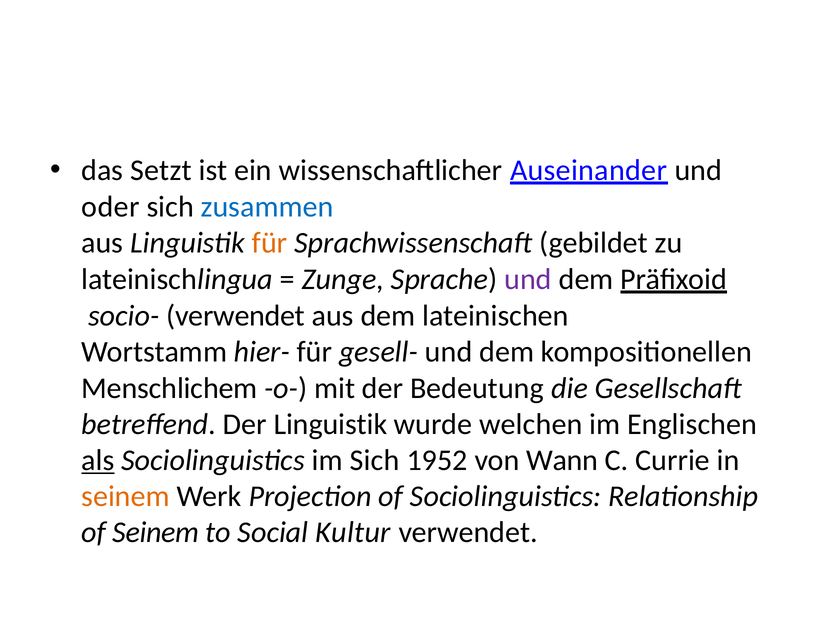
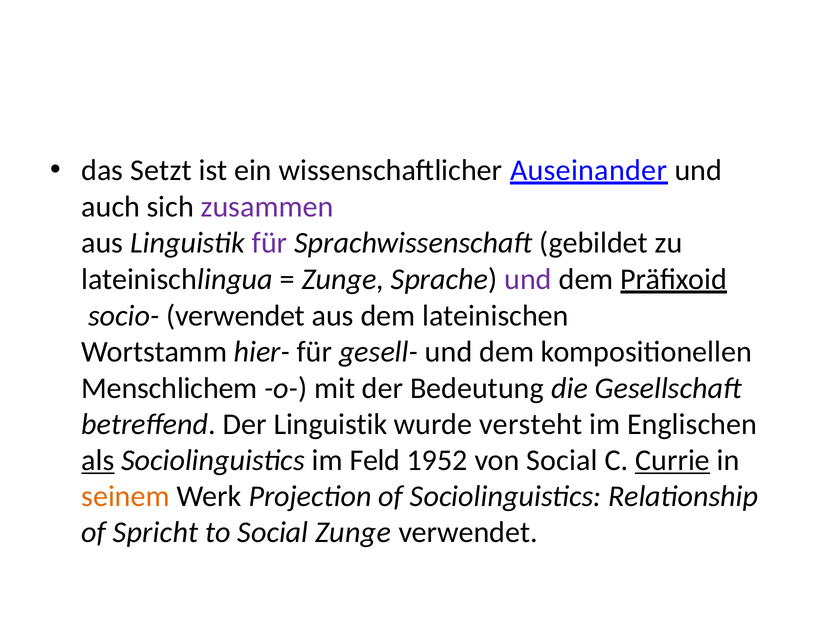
oder: oder -> auch
zusammen colour: blue -> purple
für at (270, 243) colour: orange -> purple
welchen: welchen -> versteht
im Sich: Sich -> Feld
von Wann: Wann -> Social
Currie underline: none -> present
of Seinem: Seinem -> Spricht
Social Kultur: Kultur -> Zunge
